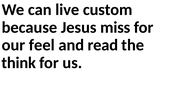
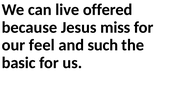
custom: custom -> offered
read: read -> such
think: think -> basic
